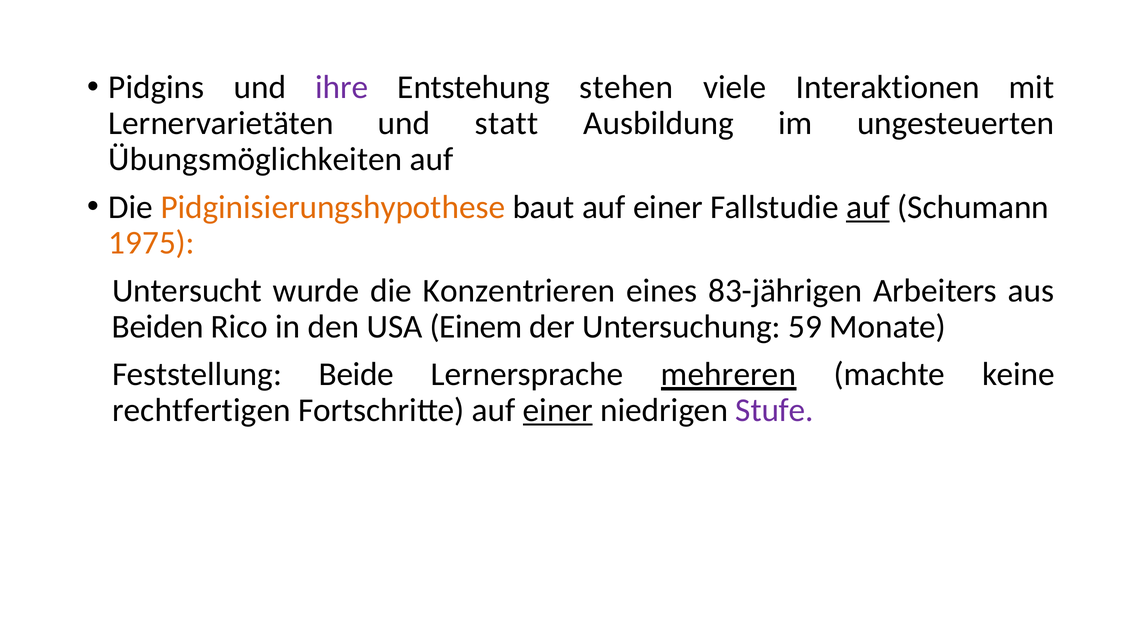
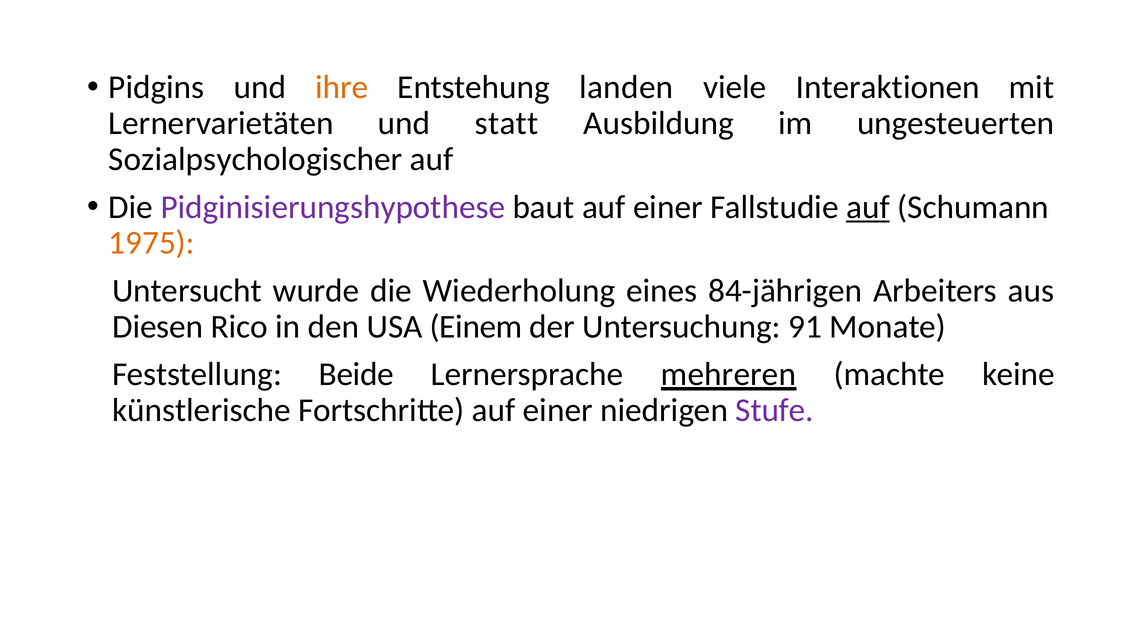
ihre colour: purple -> orange
stehen: stehen -> landen
Übungsmöglichkeiten: Übungsmöglichkeiten -> Sozialpsychologischer
Pidginisierungshypothese colour: orange -> purple
Konzentrieren: Konzentrieren -> Wiederholung
83-jährigen: 83-jährigen -> 84-jährigen
Beiden: Beiden -> Diesen
59: 59 -> 91
rechtfertigen: rechtfertigen -> künstlerische
einer at (558, 411) underline: present -> none
